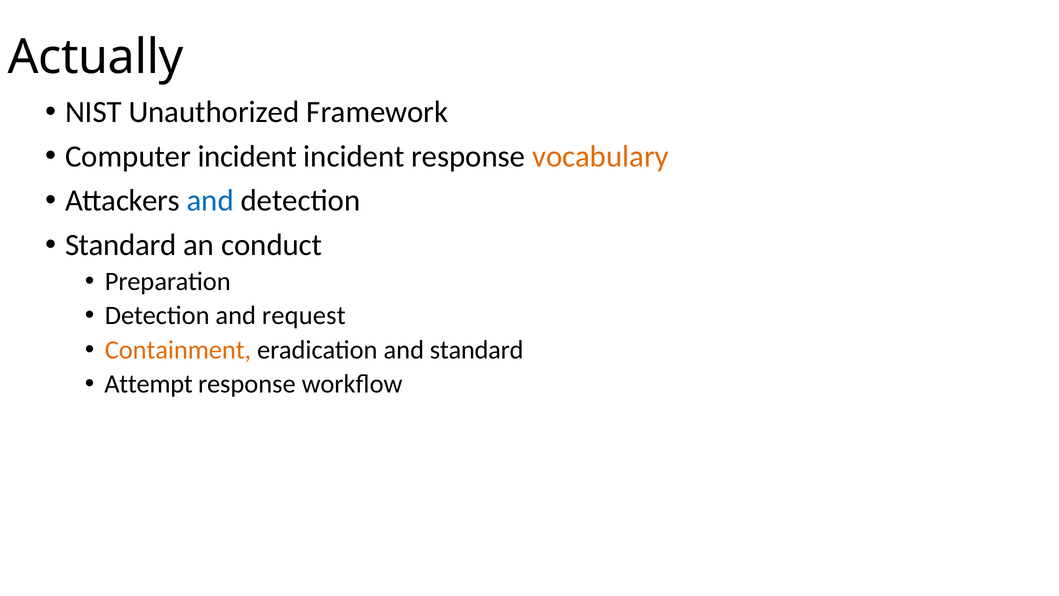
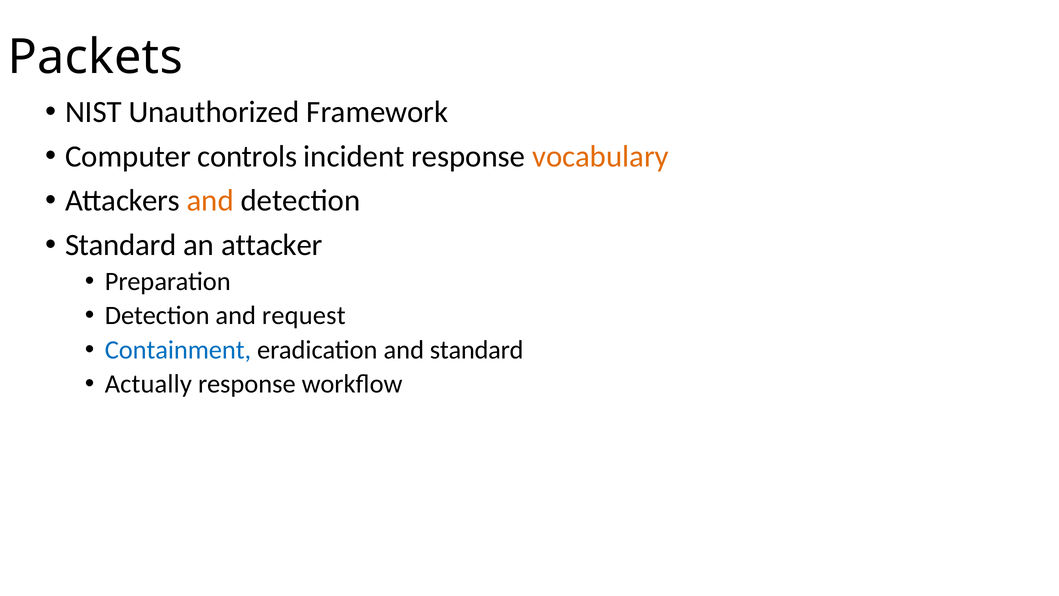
Actually: Actually -> Packets
Computer incident: incident -> controls
and at (210, 201) colour: blue -> orange
conduct: conduct -> attacker
Containment colour: orange -> blue
Attempt: Attempt -> Actually
